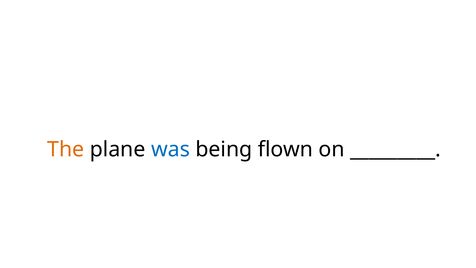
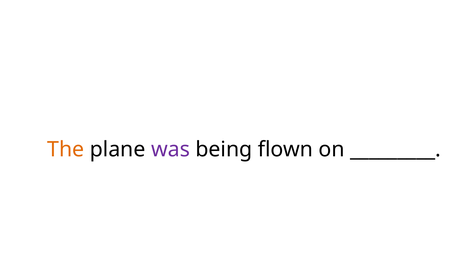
was colour: blue -> purple
